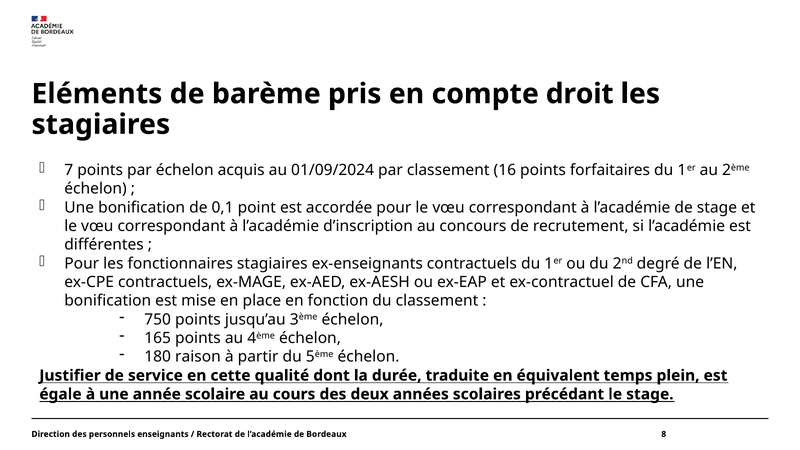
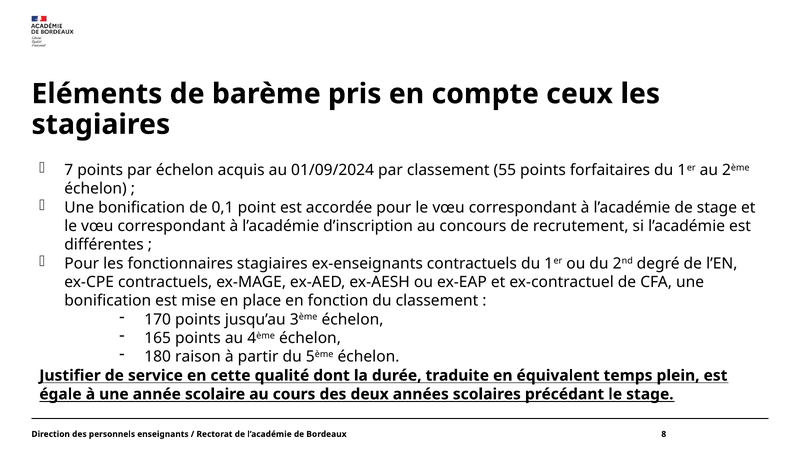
droit: droit -> ceux
16: 16 -> 55
750: 750 -> 170
